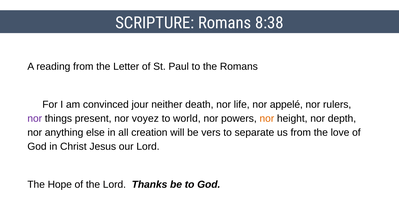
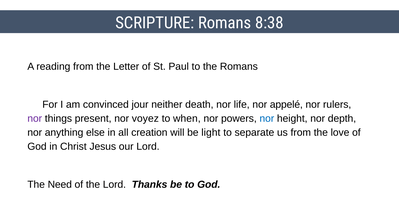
world: world -> when
nor at (267, 119) colour: orange -> blue
vers: vers -> light
Hope: Hope -> Need
